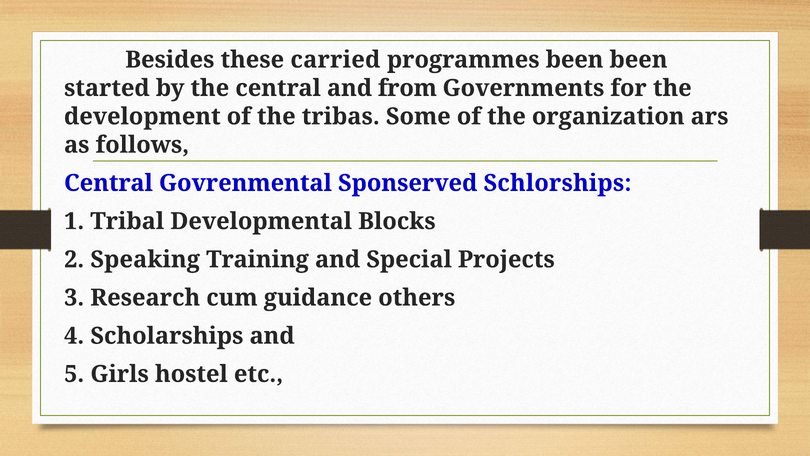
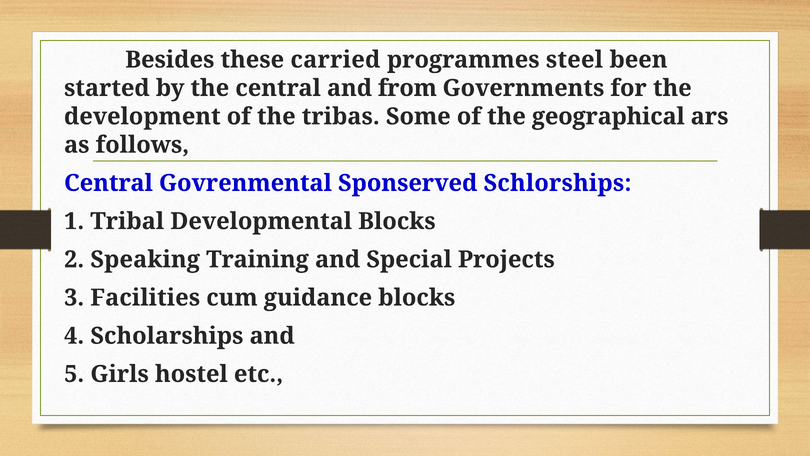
programmes been: been -> steel
organization: organization -> geographical
Research: Research -> Facilities
guidance others: others -> blocks
